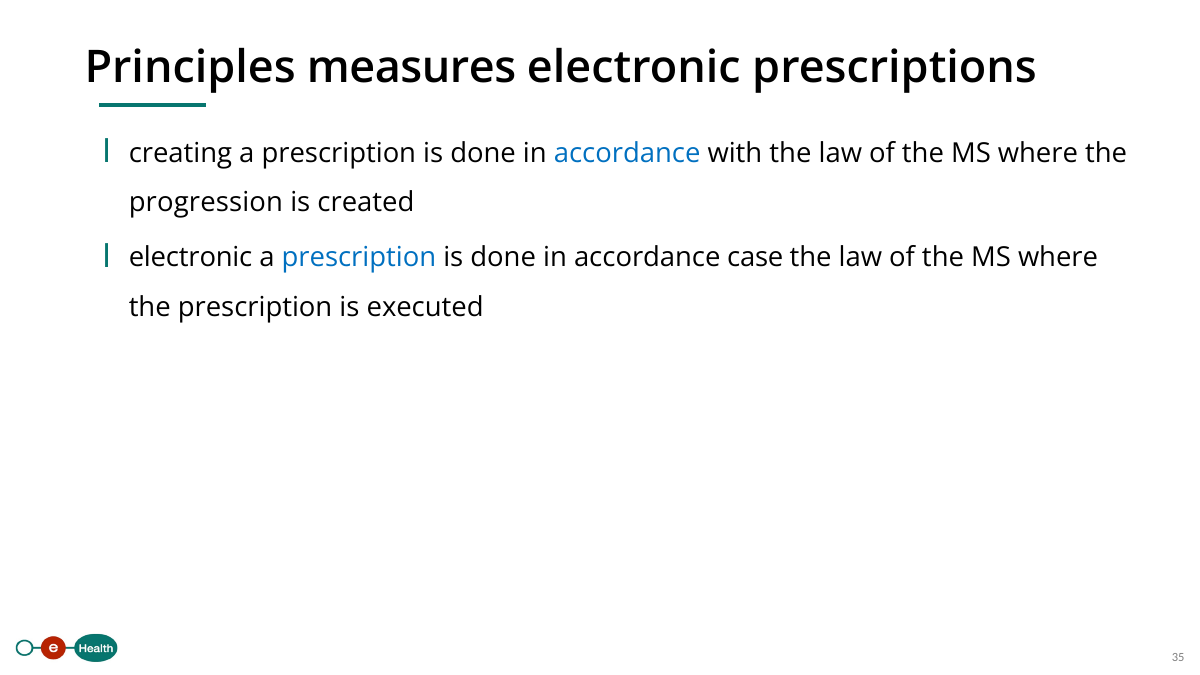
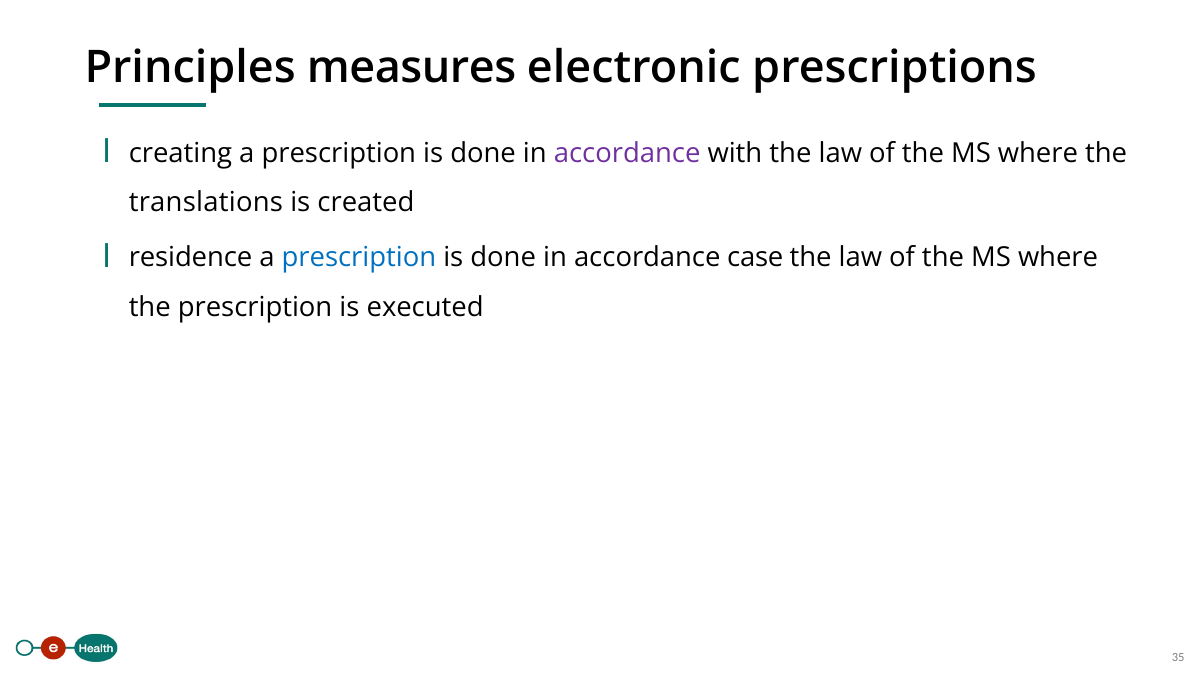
accordance at (627, 153) colour: blue -> purple
progression: progression -> translations
electronic at (191, 258): electronic -> residence
